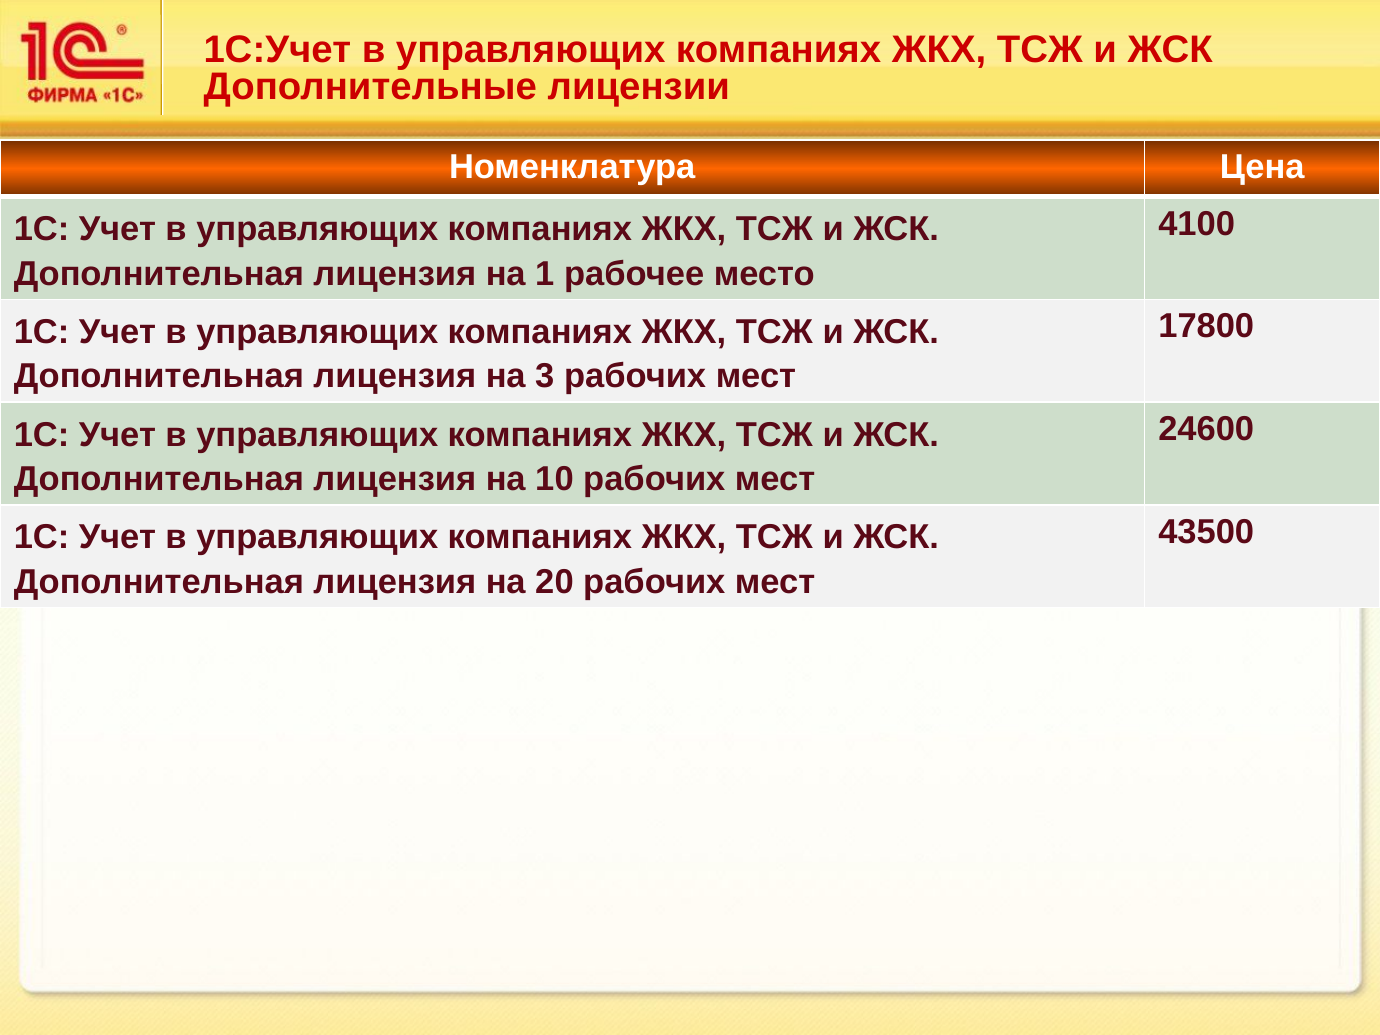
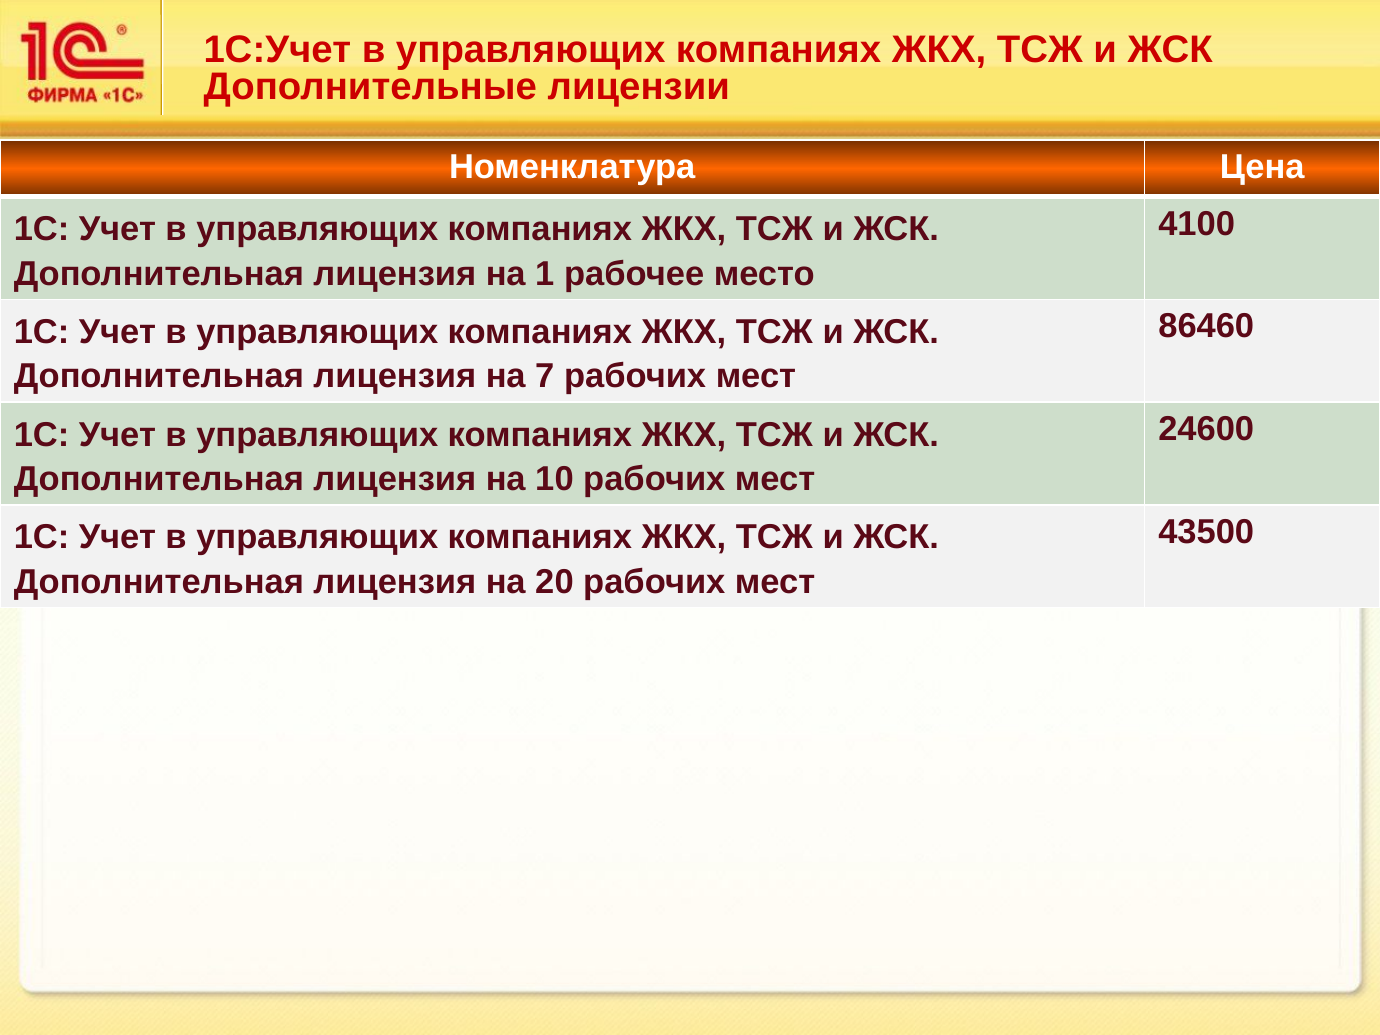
17800: 17800 -> 86460
3: 3 -> 7
